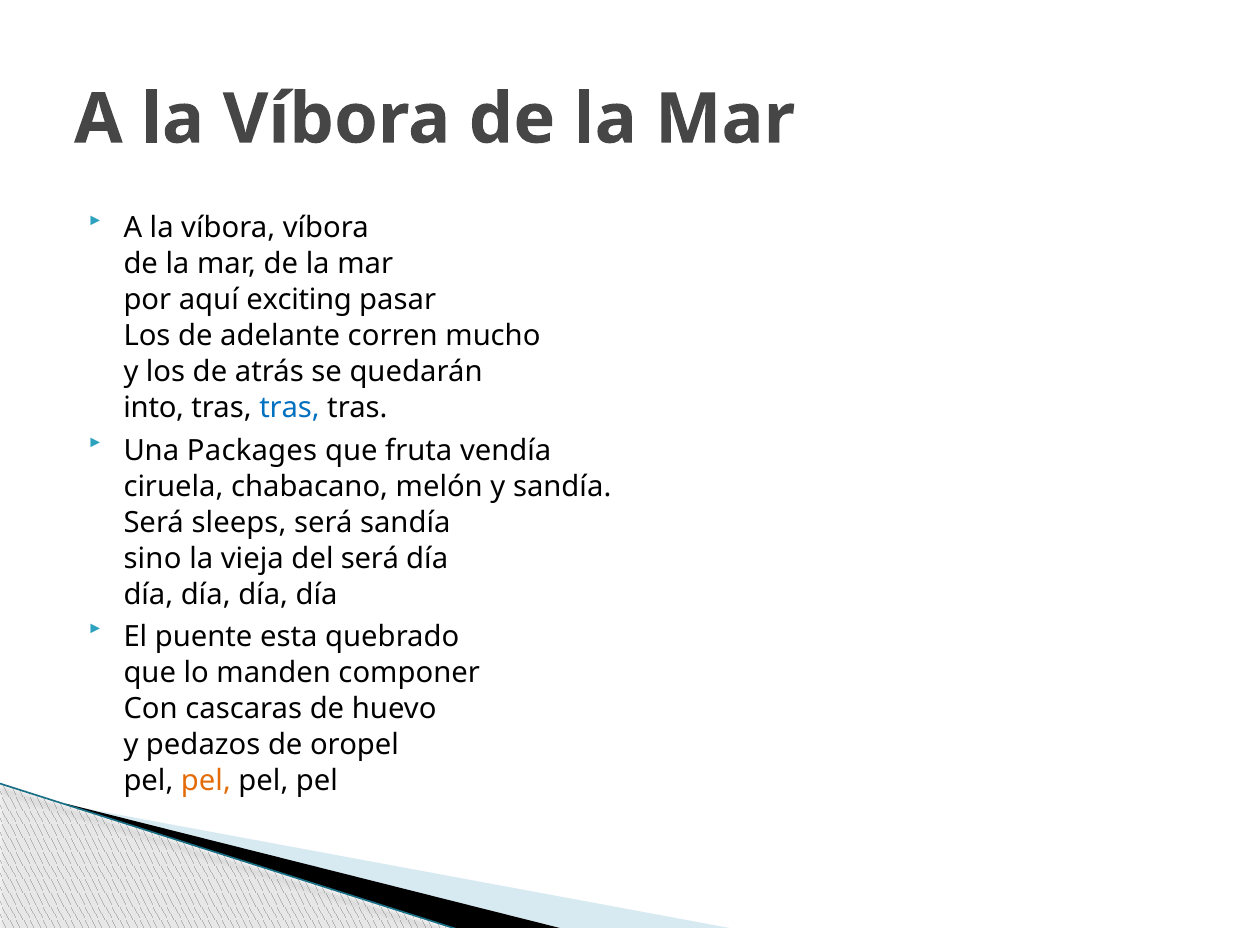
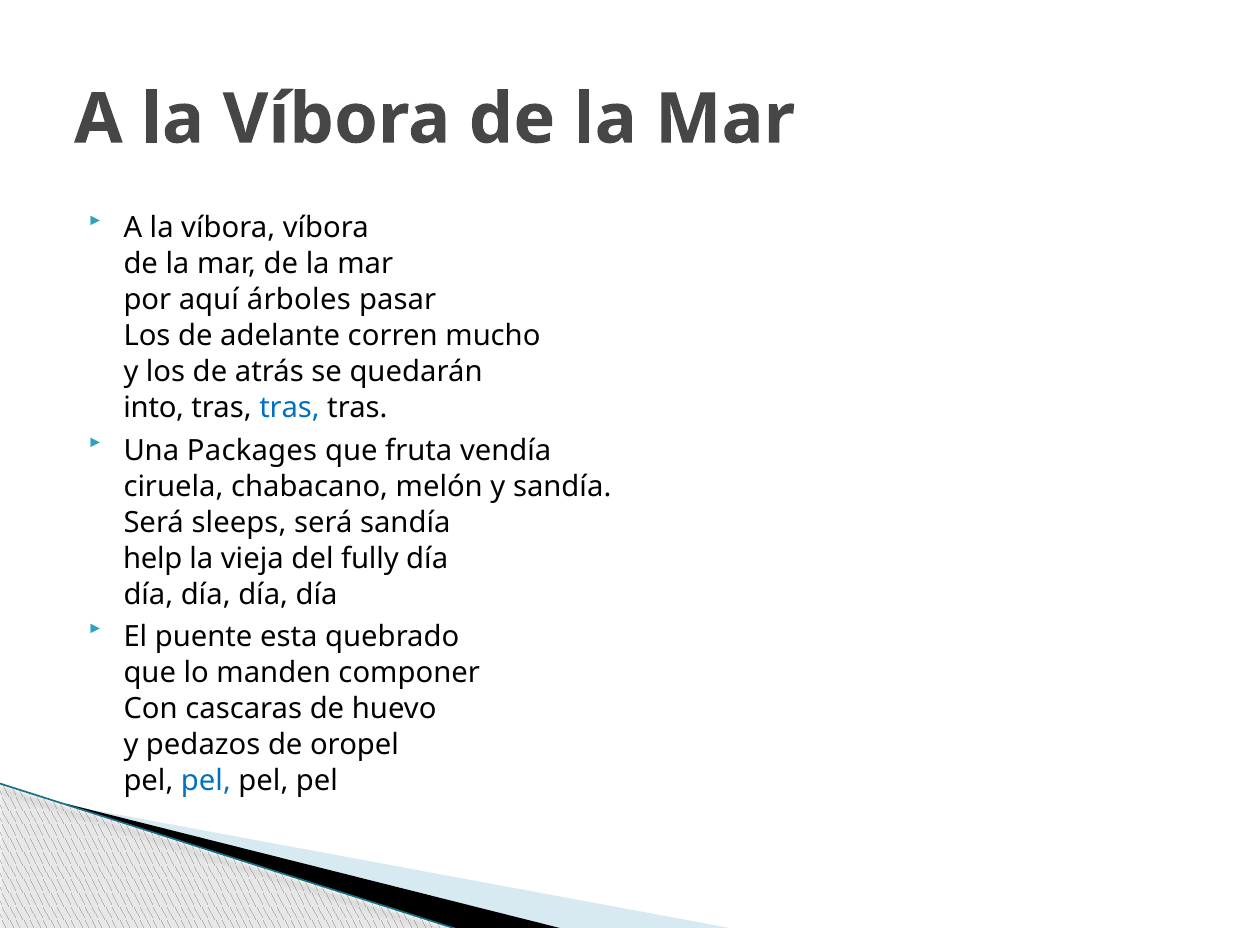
exciting: exciting -> árboles
sino: sino -> help
del será: será -> fully
pel at (206, 780) colour: orange -> blue
